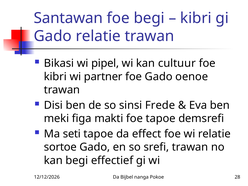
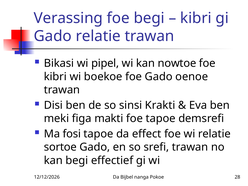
Santawan: Santawan -> Verassing
cultuur: cultuur -> nowtoe
partner: partner -> boekoe
Frede: Frede -> Krakti
seti: seti -> fosi
